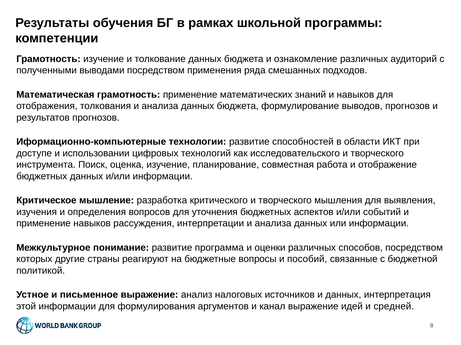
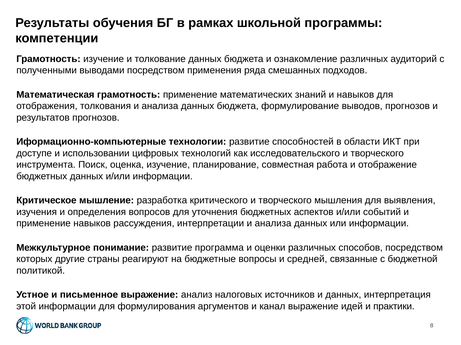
пособий: пособий -> средней
средней: средней -> практики
